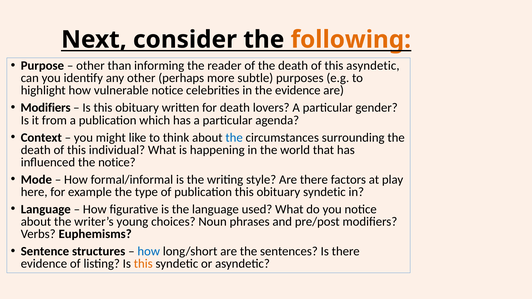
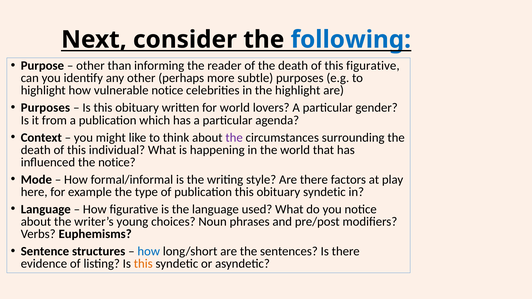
following colour: orange -> blue
this asyndetic: asyndetic -> figurative
the evidence: evidence -> highlight
Modifiers at (46, 108): Modifiers -> Purposes
for death: death -> world
the at (234, 138) colour: blue -> purple
